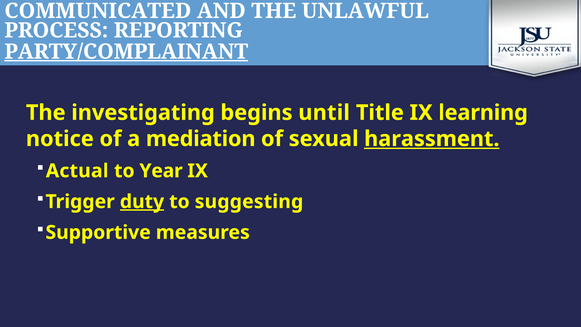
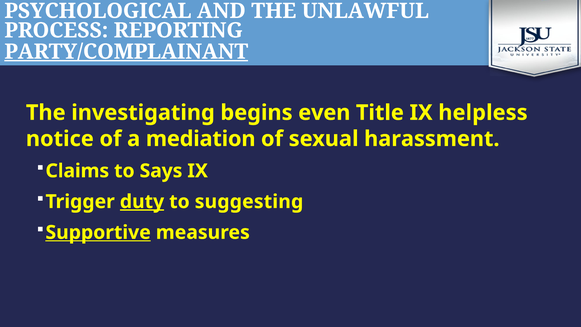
COMMUNICATED: COMMUNICATED -> PSYCHOLOGICAL
until: until -> even
learning: learning -> helpless
harassment underline: present -> none
Actual: Actual -> Claims
Year: Year -> Says
Supportive underline: none -> present
